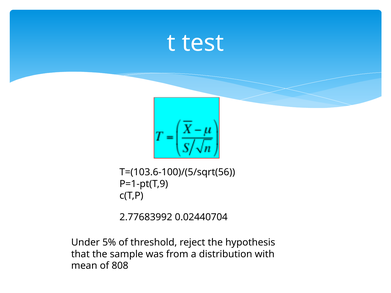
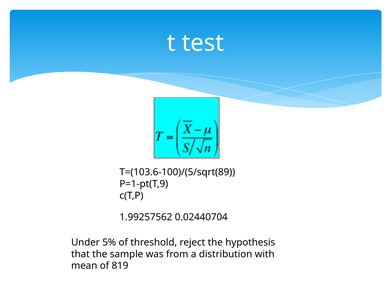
T=(103.6-100)/(5/sqrt(56: T=(103.6-100)/(5/sqrt(56 -> T=(103.6-100)/(5/sqrt(89
2.77683992: 2.77683992 -> 1.99257562
808: 808 -> 819
